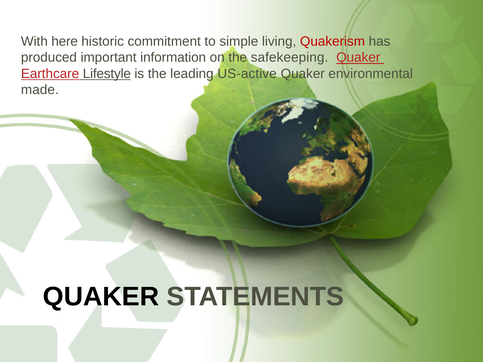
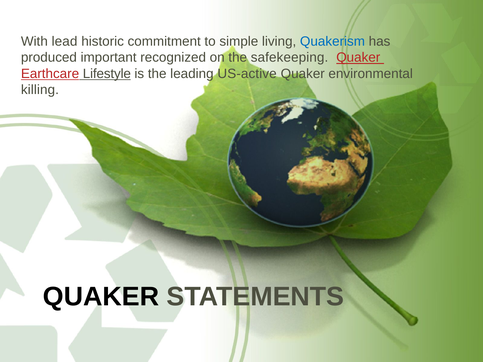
here: here -> lead
Quakerism colour: red -> blue
information: information -> recognized
made: made -> killing
